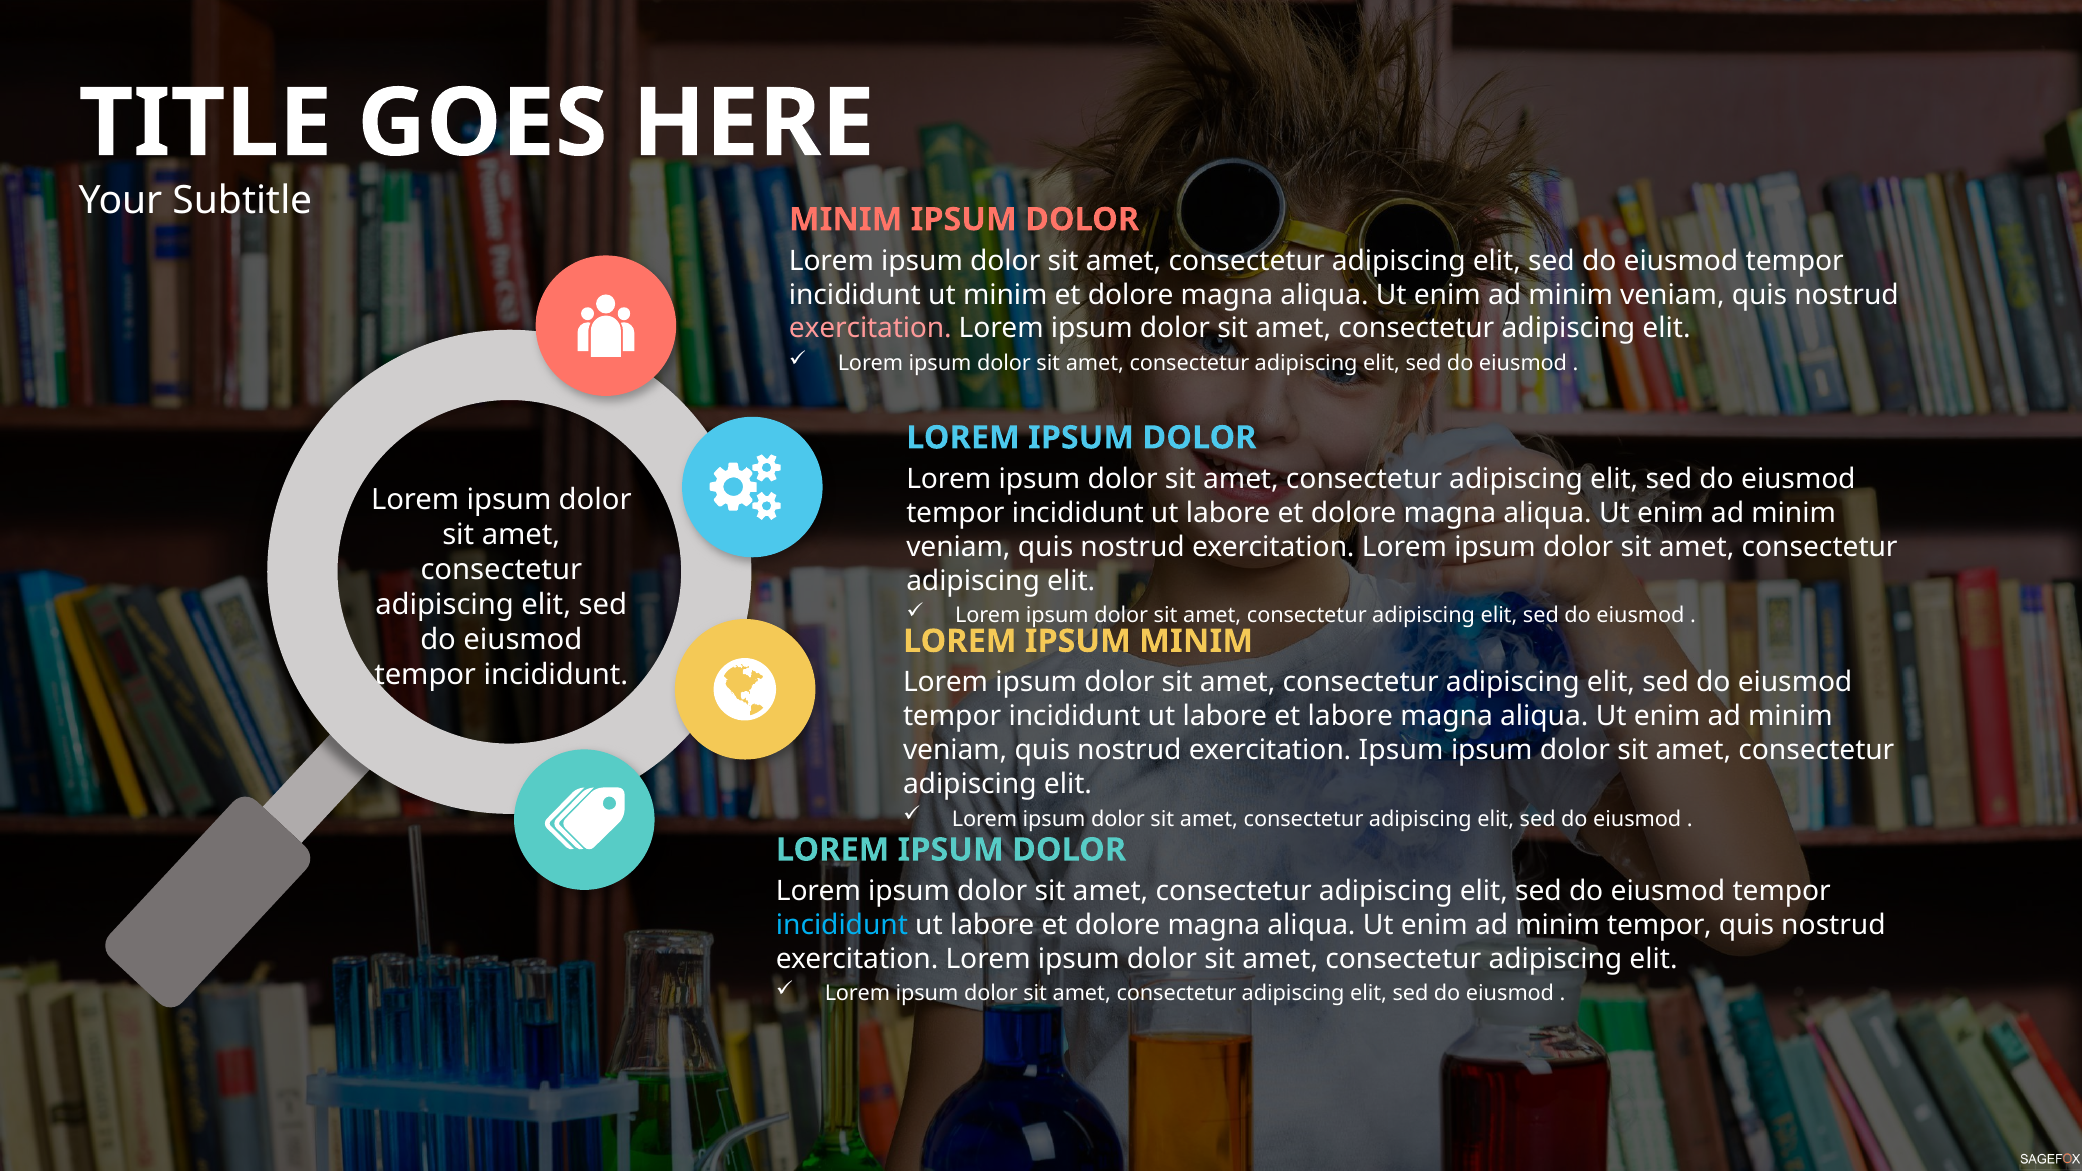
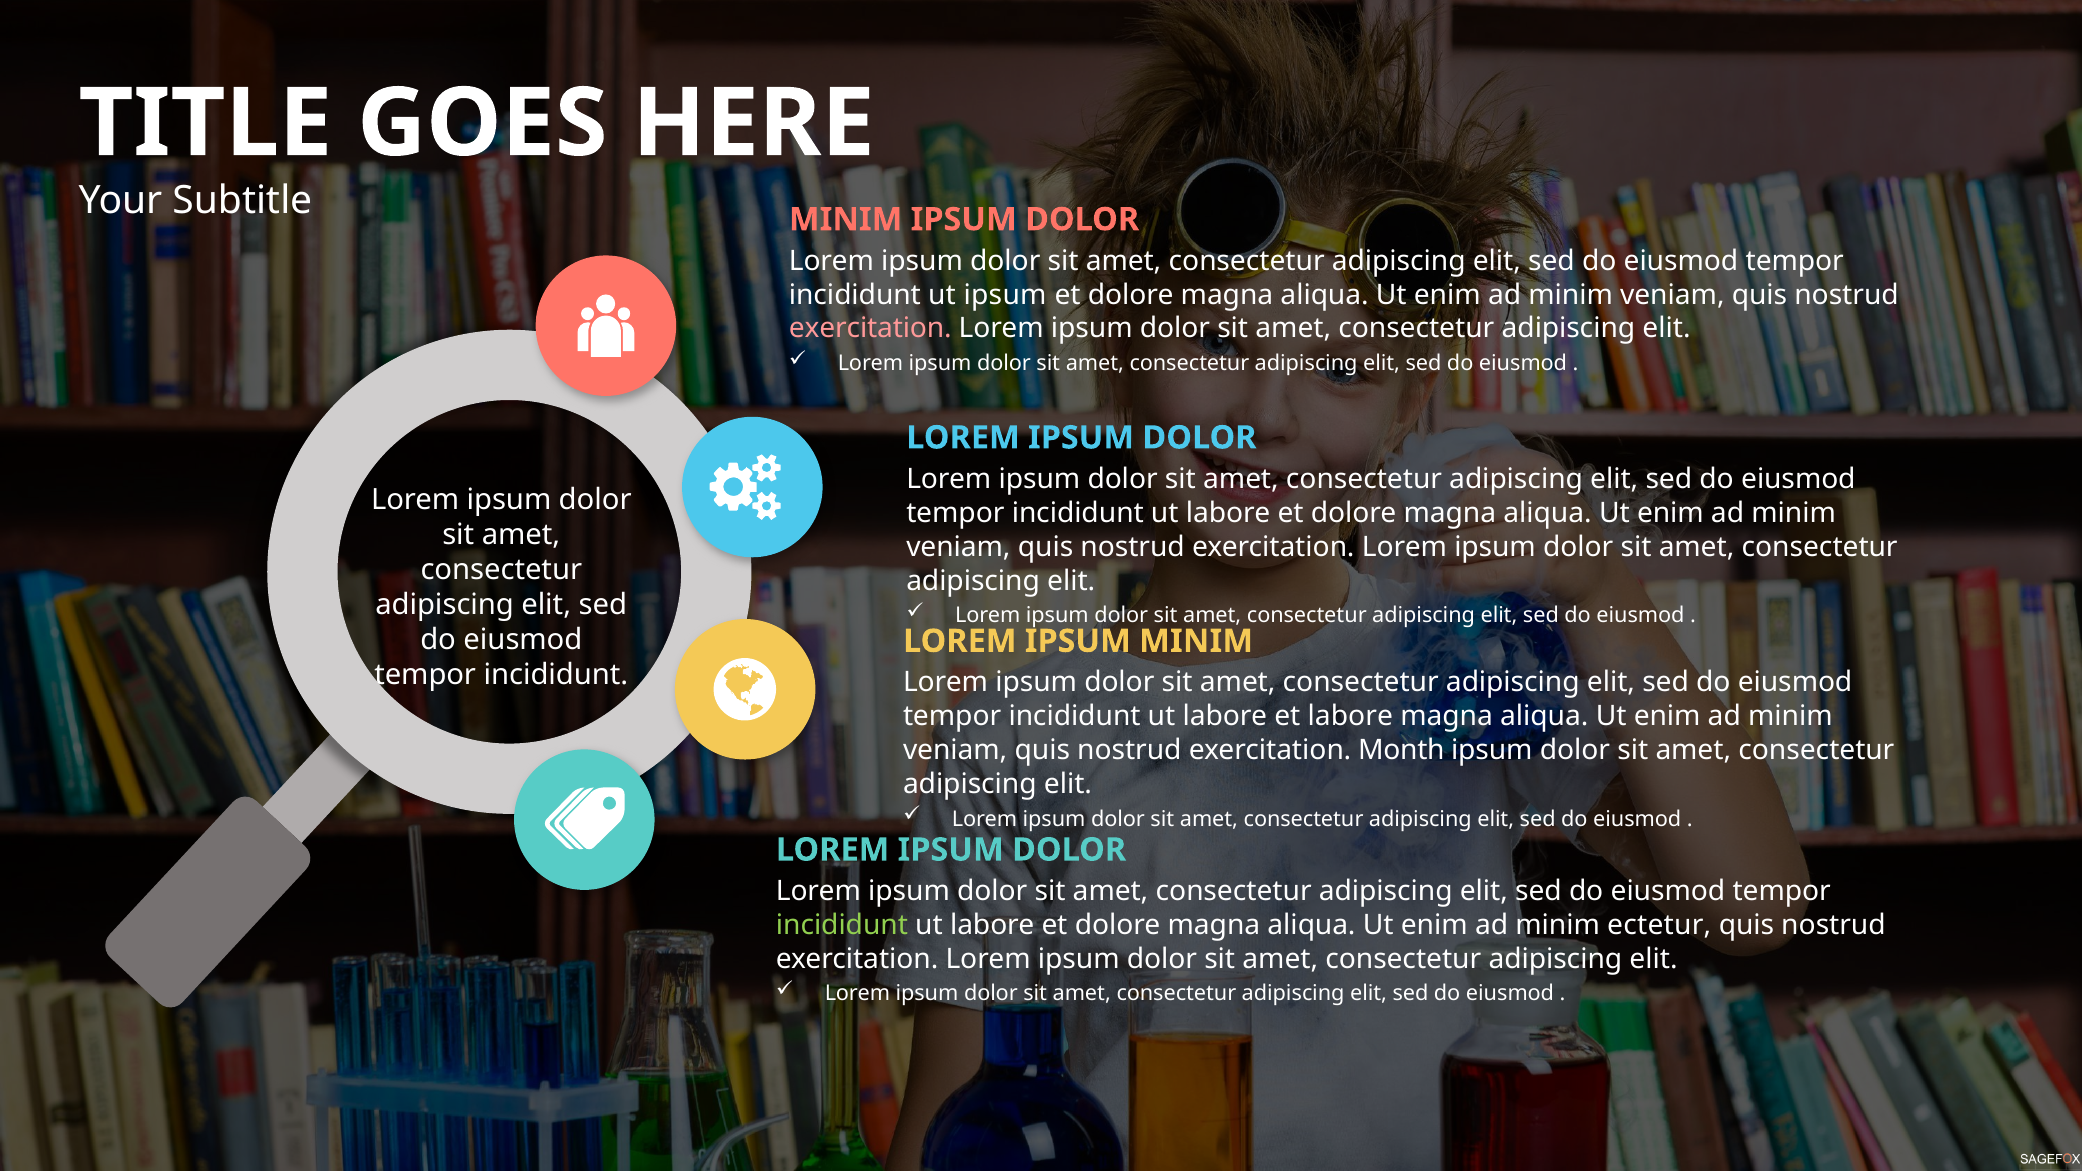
ut minim: minim -> ipsum
exercitation Ipsum: Ipsum -> Month
incididunt at (842, 925) colour: light blue -> light green
minim tempor: tempor -> ectetur
